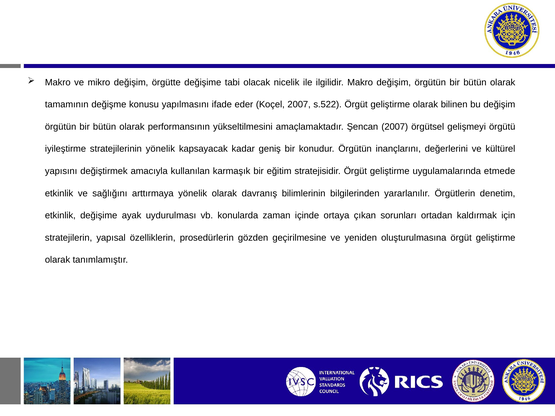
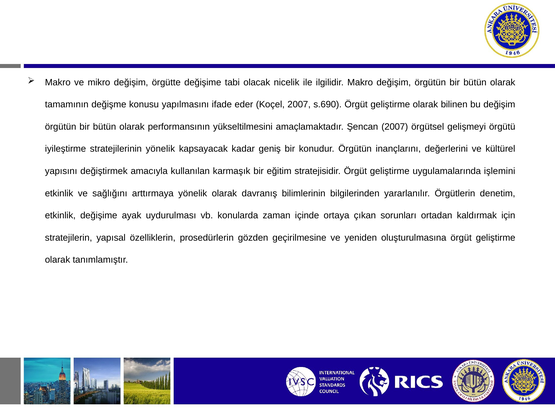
s.522: s.522 -> s.690
etmede: etmede -> işlemini
